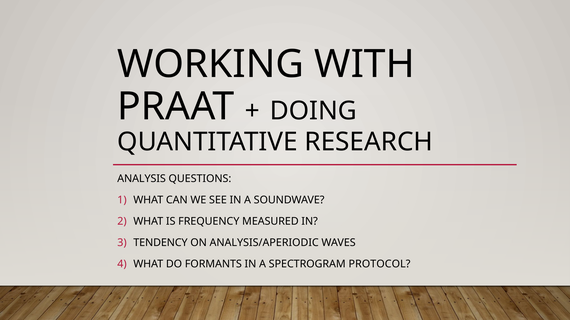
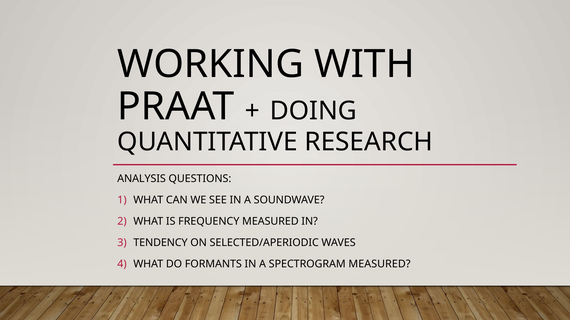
ANALYSIS/APERIODIC: ANALYSIS/APERIODIC -> SELECTED/APERIODIC
SPECTROGRAM PROTOCOL: PROTOCOL -> MEASURED
